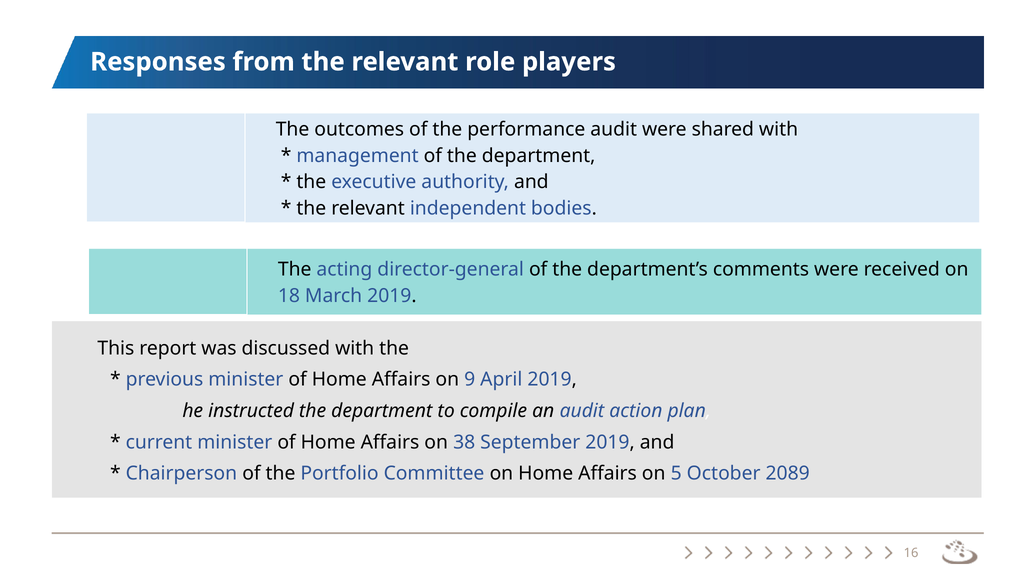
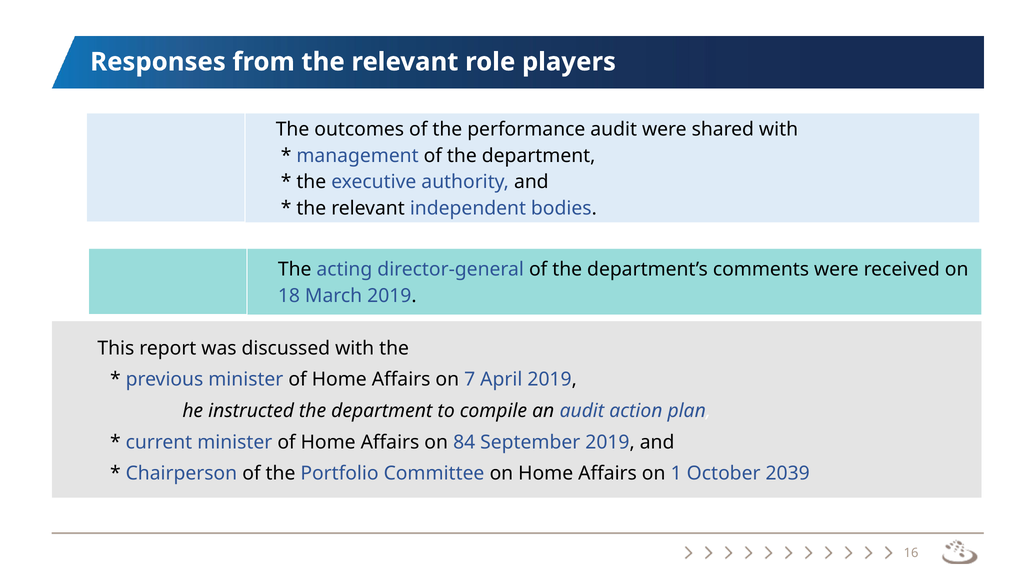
9: 9 -> 7
38: 38 -> 84
5: 5 -> 1
2089: 2089 -> 2039
